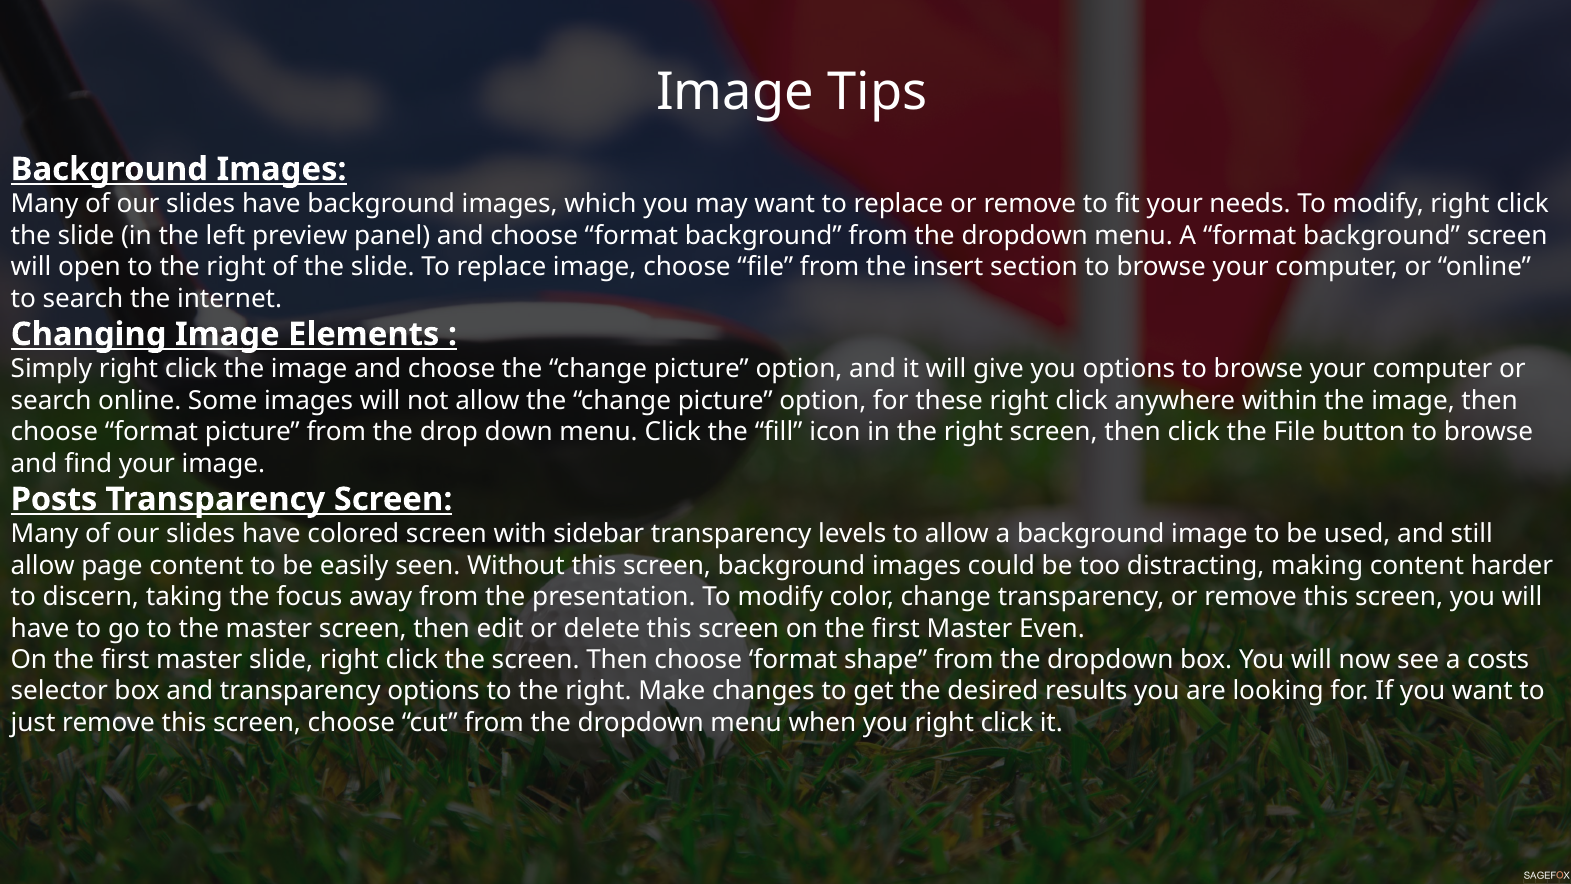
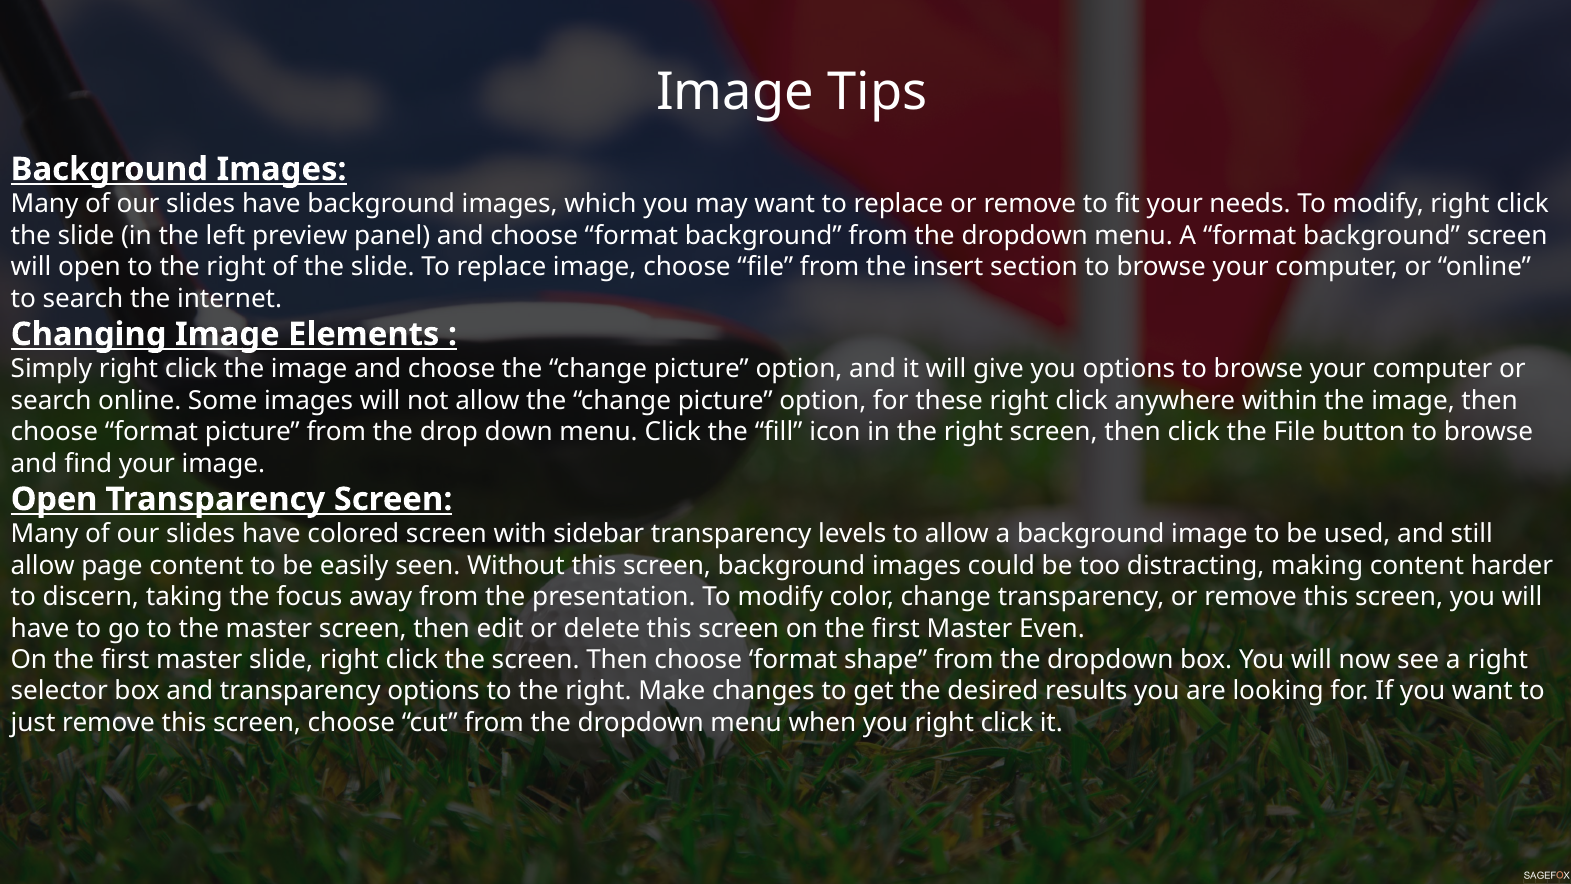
Posts at (54, 499): Posts -> Open
a costs: costs -> right
